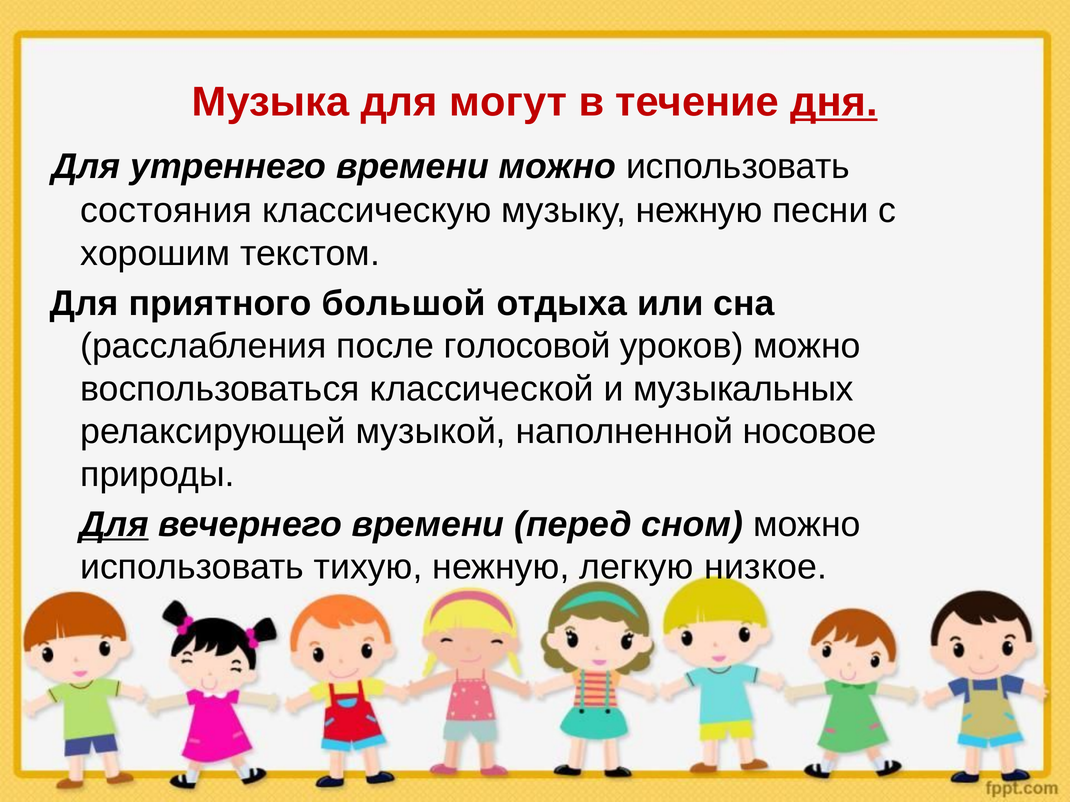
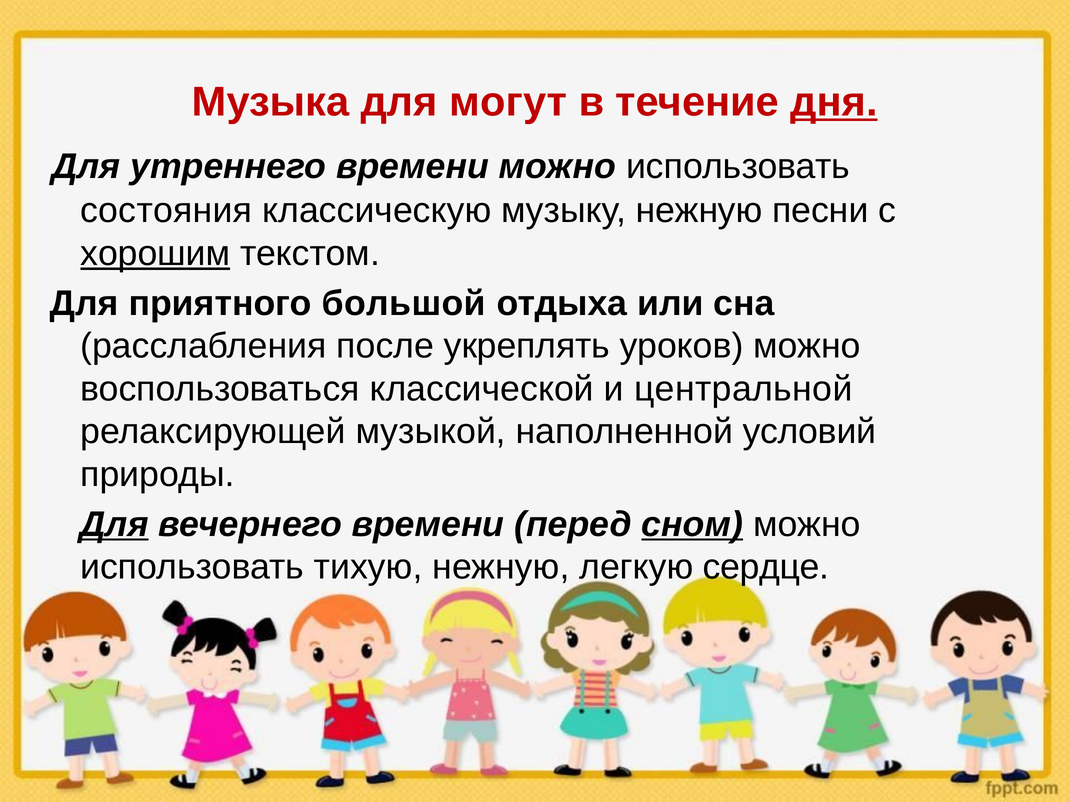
хорошим underline: none -> present
голосовой: голосовой -> укреплять
музыкальных: музыкальных -> центральной
носовое: носовое -> условий
сном underline: none -> present
низкое: низкое -> сердце
